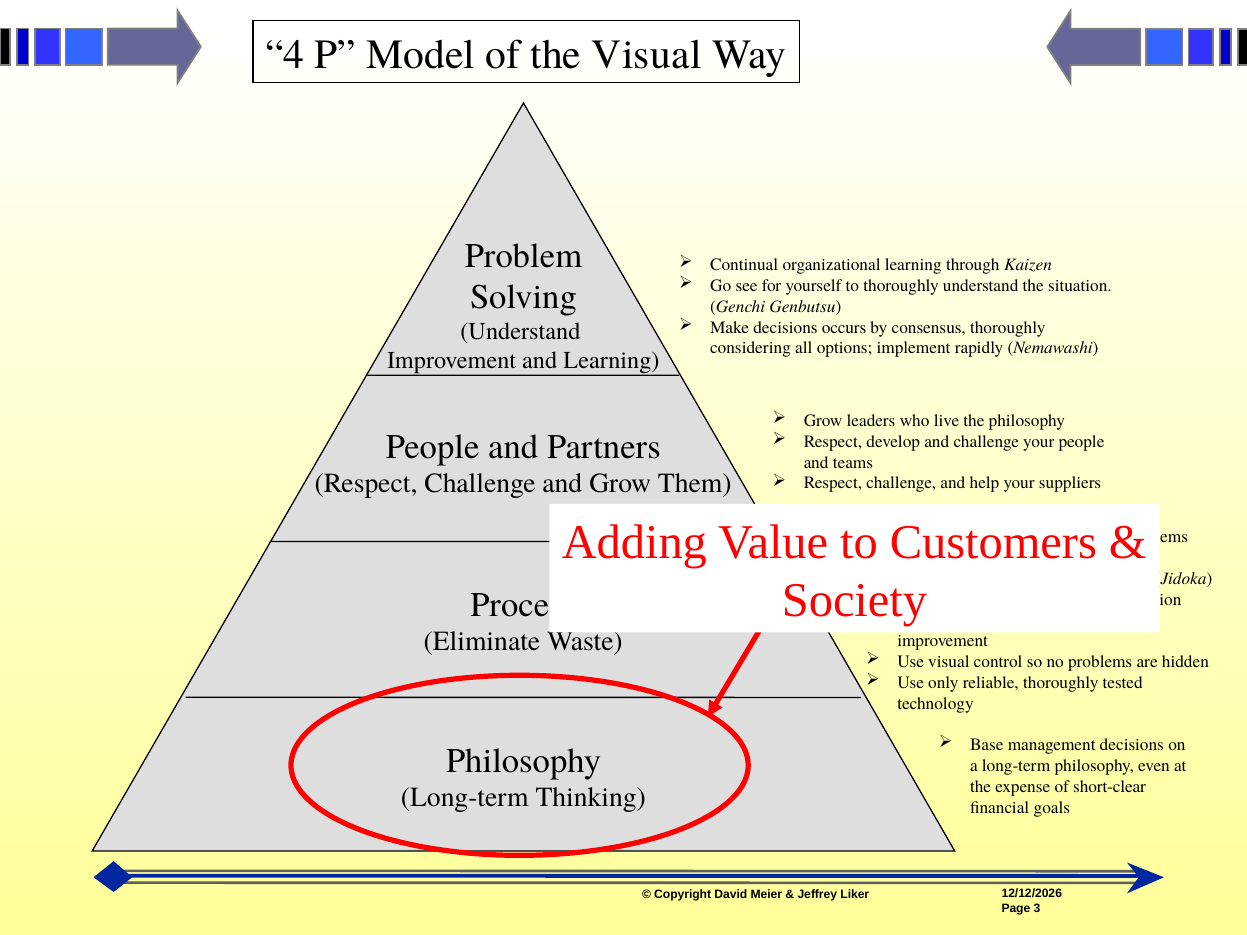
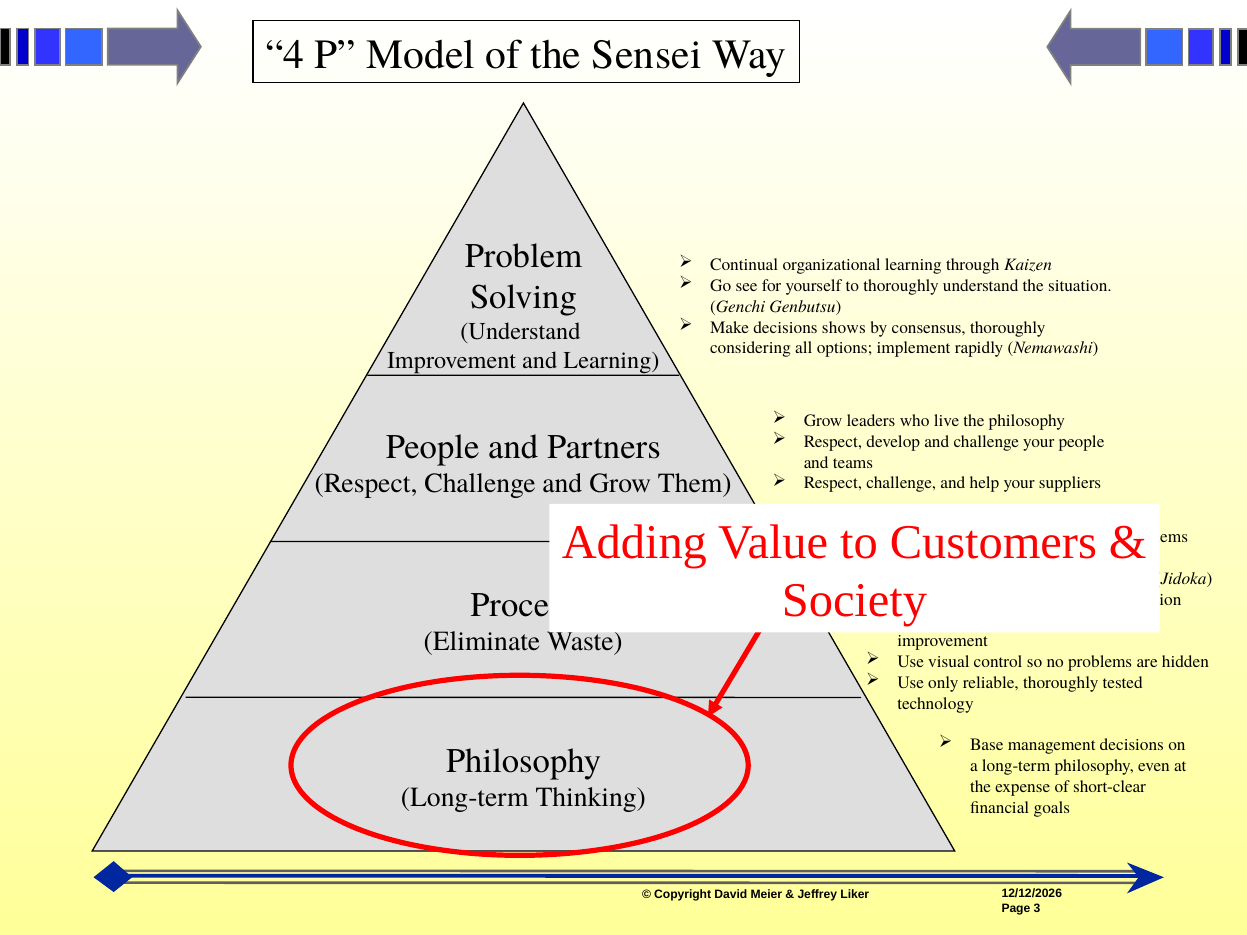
the Visual: Visual -> Sensei
occurs: occurs -> shows
